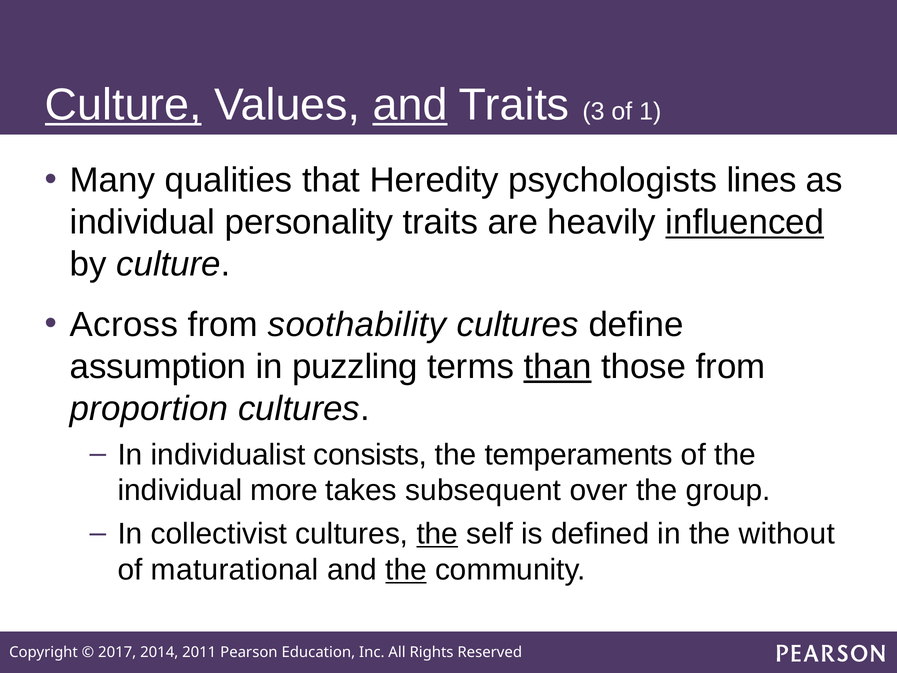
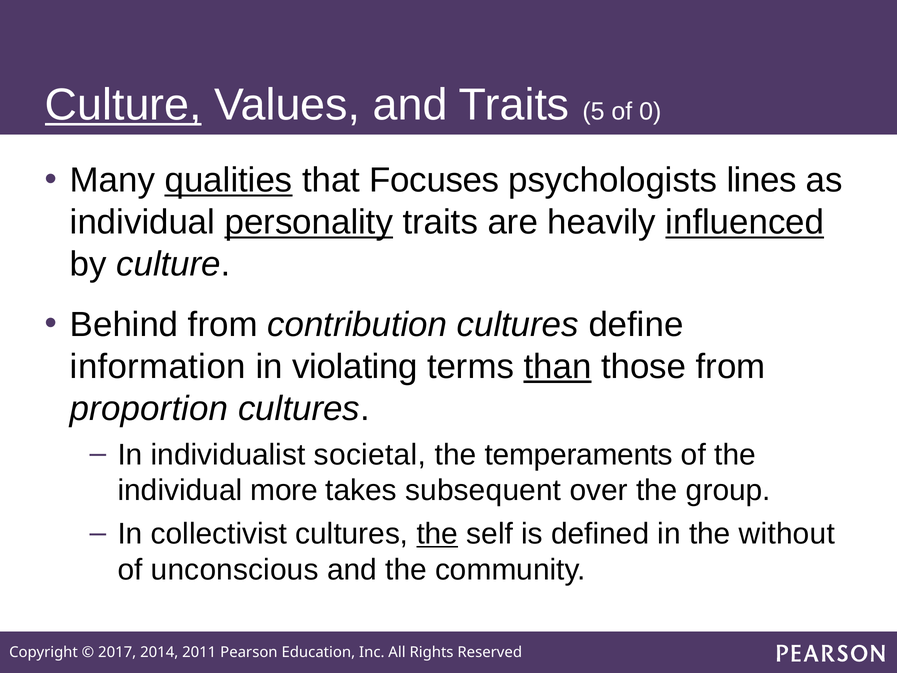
and at (410, 105) underline: present -> none
3: 3 -> 5
1: 1 -> 0
qualities underline: none -> present
Heredity: Heredity -> Focuses
personality underline: none -> present
Across: Across -> Behind
soothability: soothability -> contribution
assumption: assumption -> information
puzzling: puzzling -> violating
consists: consists -> societal
maturational: maturational -> unconscious
the at (406, 570) underline: present -> none
